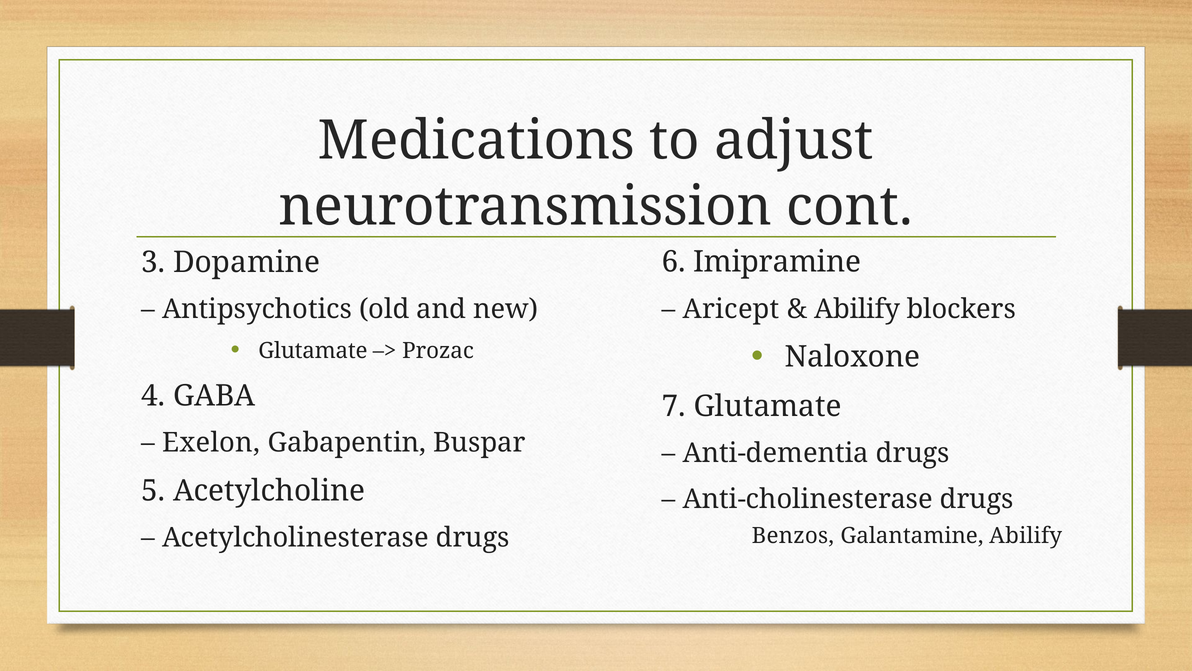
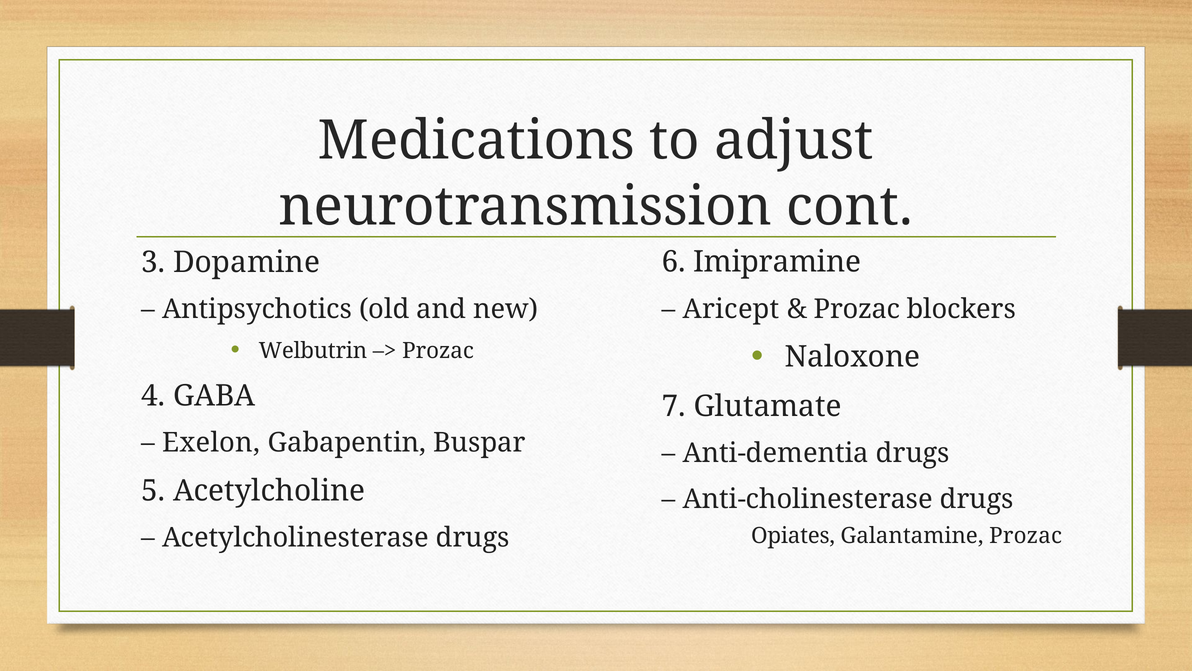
Abilify at (857, 309): Abilify -> Prozac
Glutamate at (313, 350): Glutamate -> Welbutrin
Benzos: Benzos -> Opiates
Galantamine Abilify: Abilify -> Prozac
